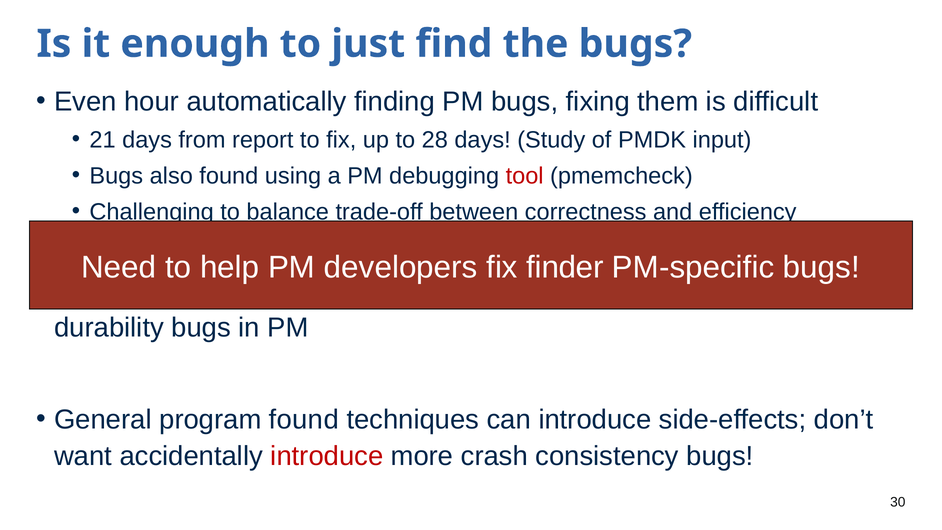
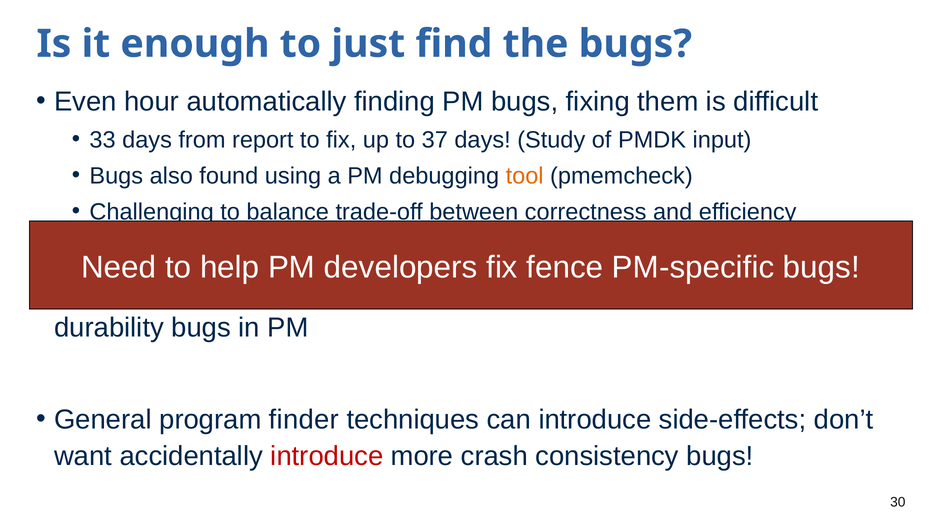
21: 21 -> 33
28: 28 -> 37
tool colour: red -> orange
finder: finder -> fence
program found: found -> finder
